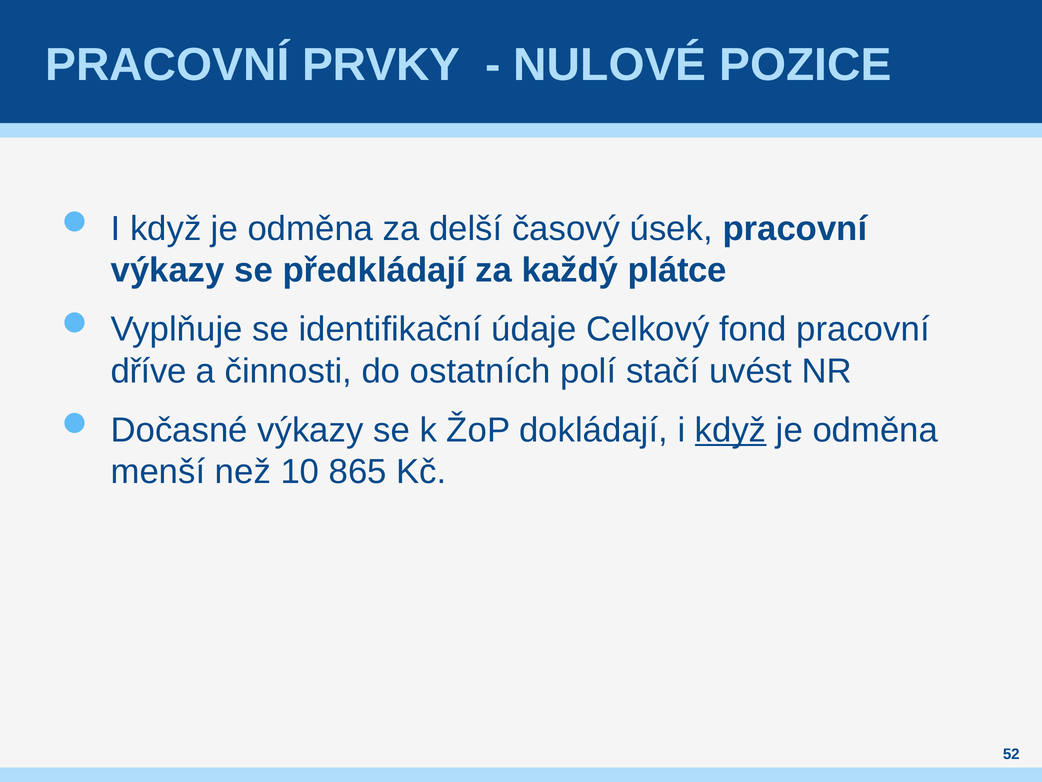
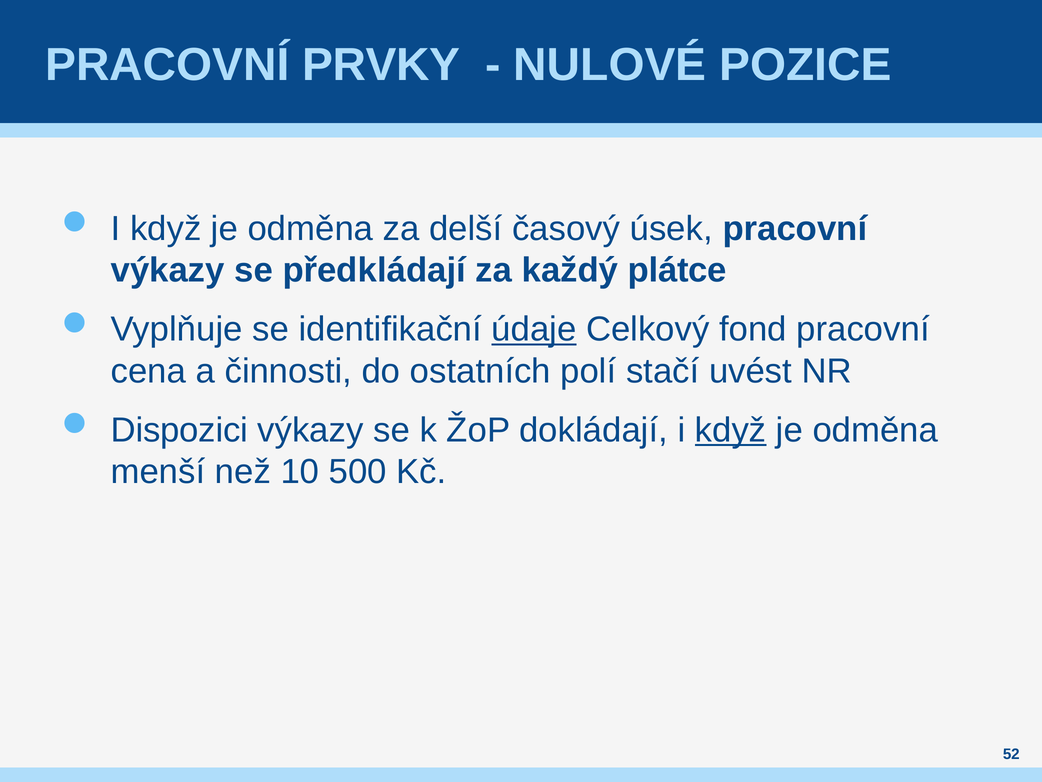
údaje underline: none -> present
dříve: dříve -> cena
Dočasné: Dočasné -> Dispozici
865: 865 -> 500
